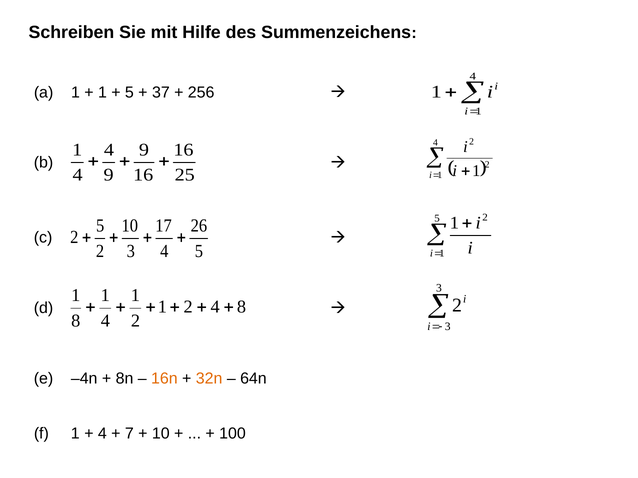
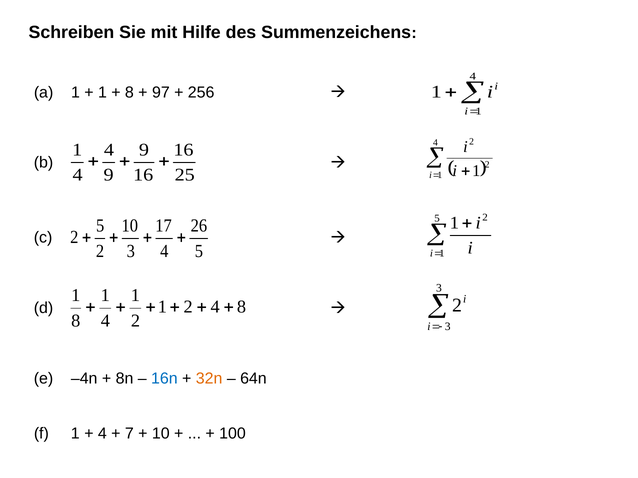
5 at (129, 92): 5 -> 8
37: 37 -> 97
16n colour: orange -> blue
